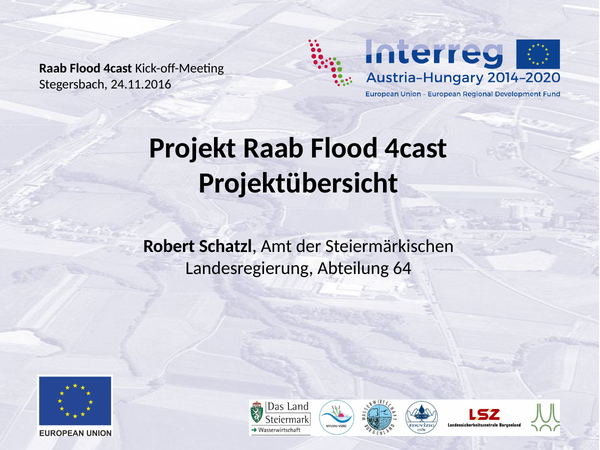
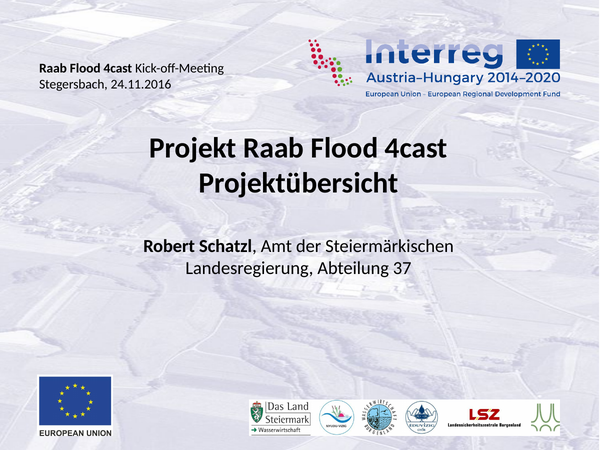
64: 64 -> 37
